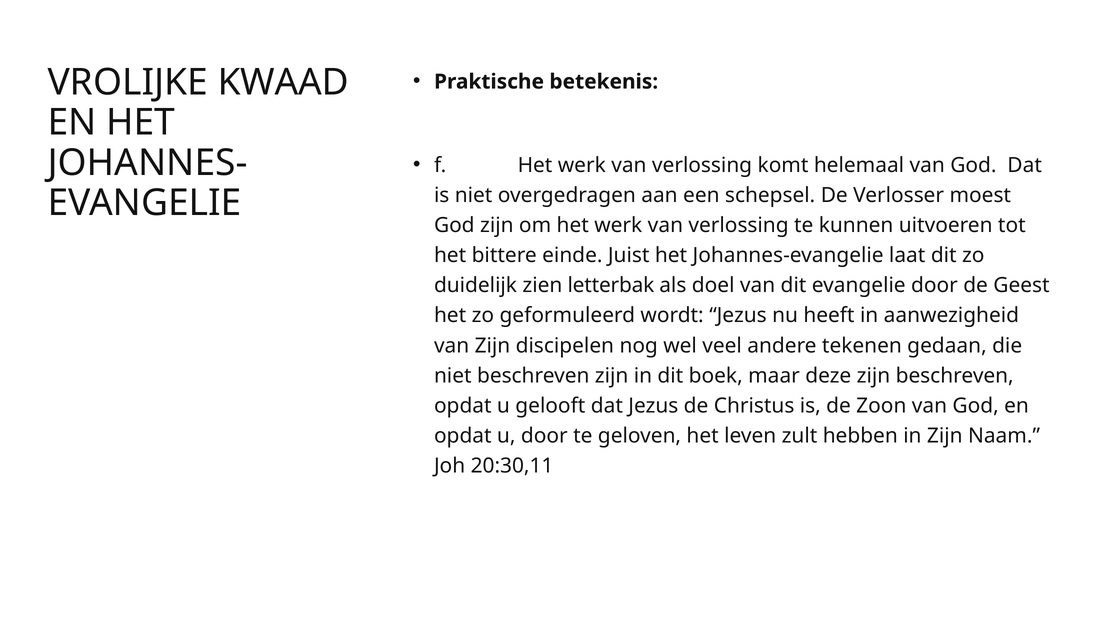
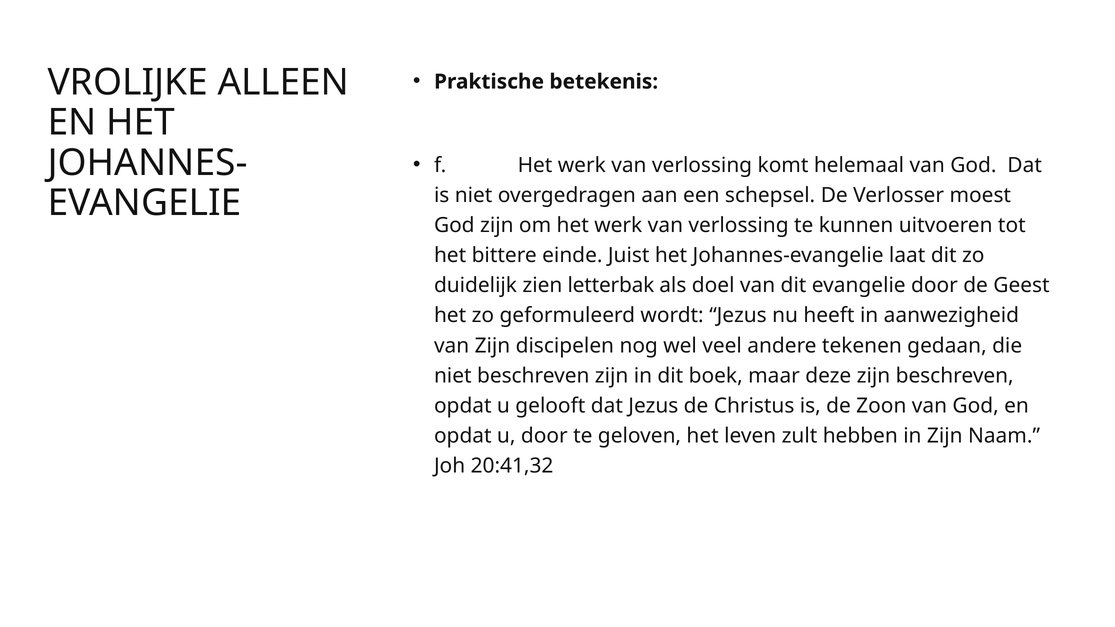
KWAAD: KWAAD -> ALLEEN
20:30,11: 20:30,11 -> 20:41,32
